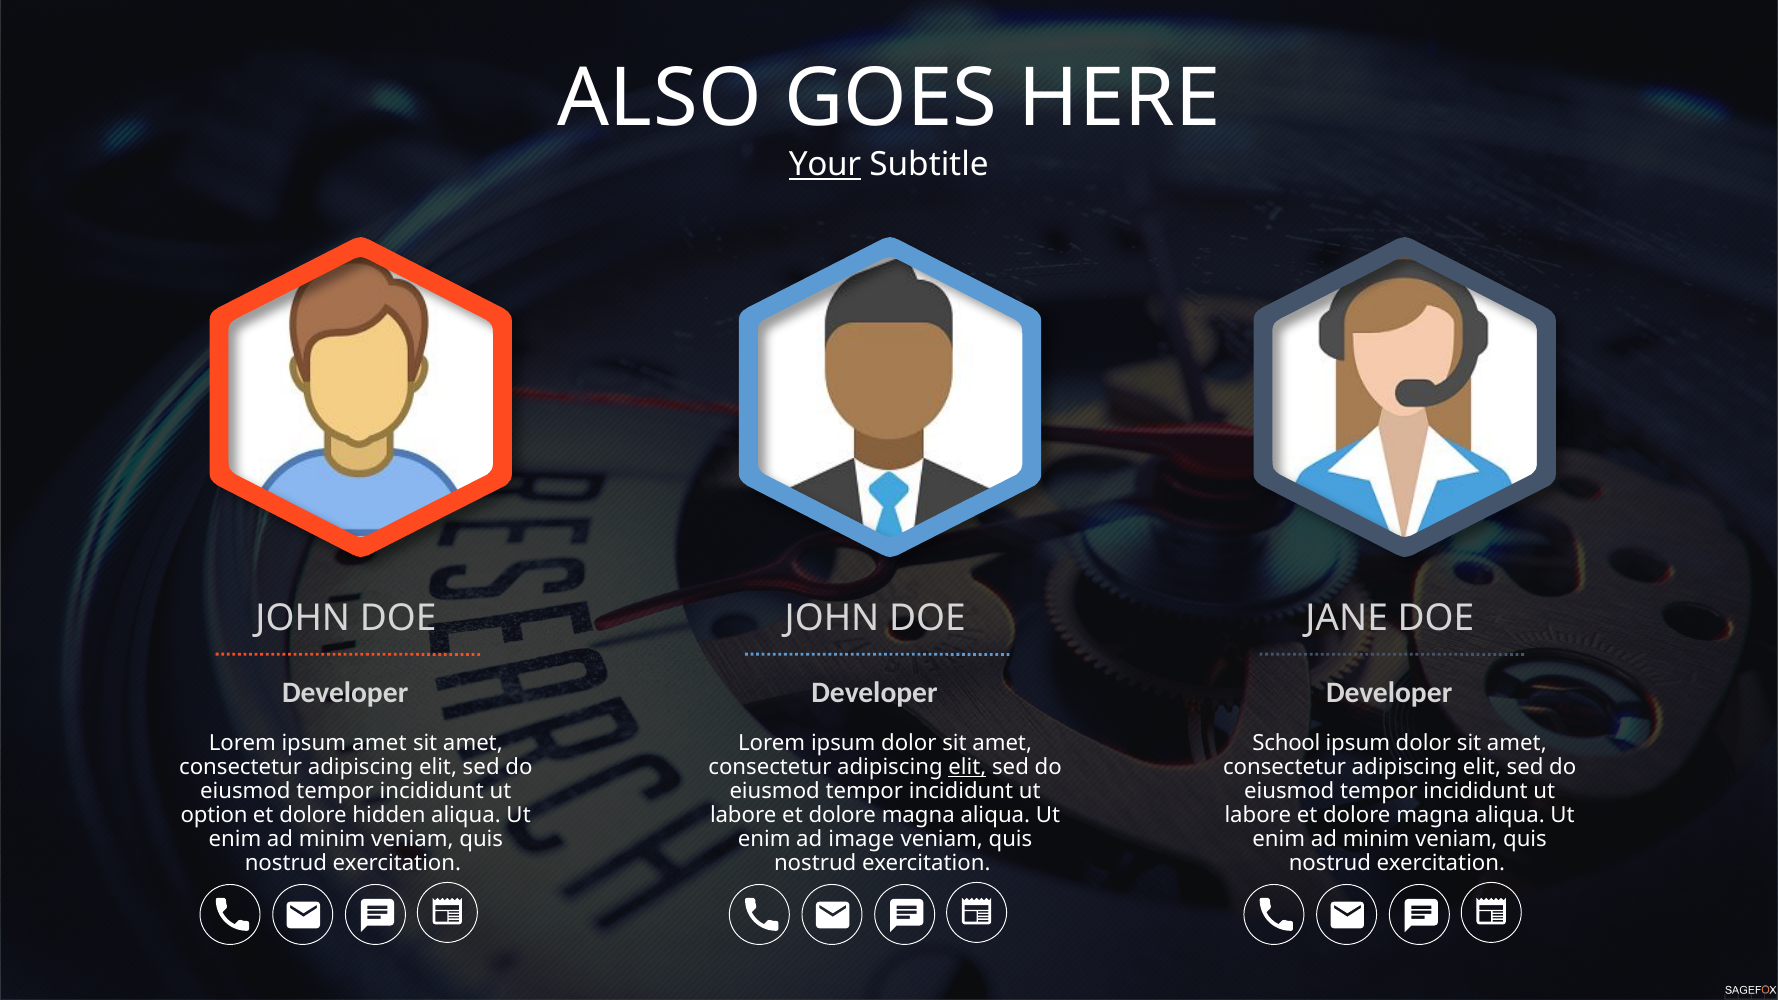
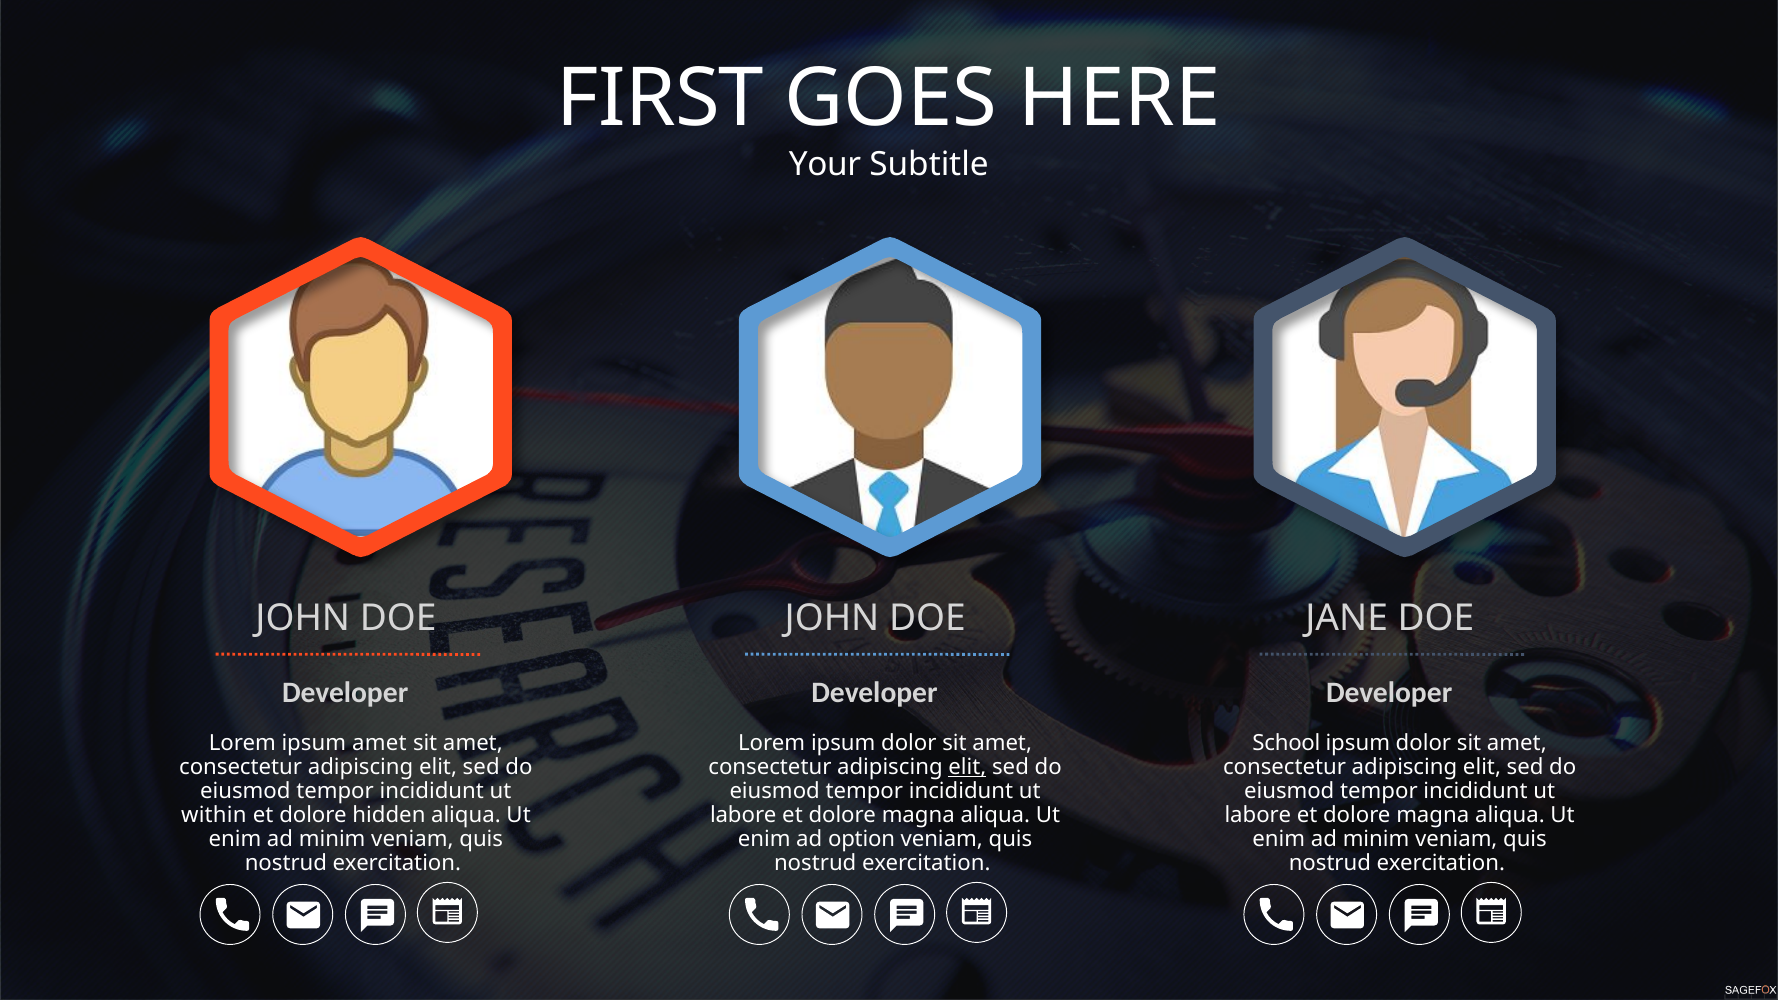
ALSO: ALSO -> FIRST
Your underline: present -> none
option: option -> within
image: image -> option
